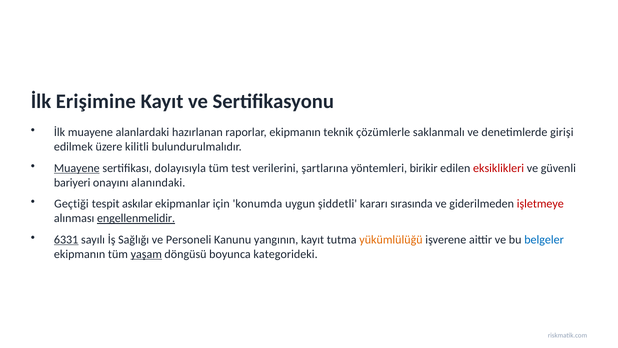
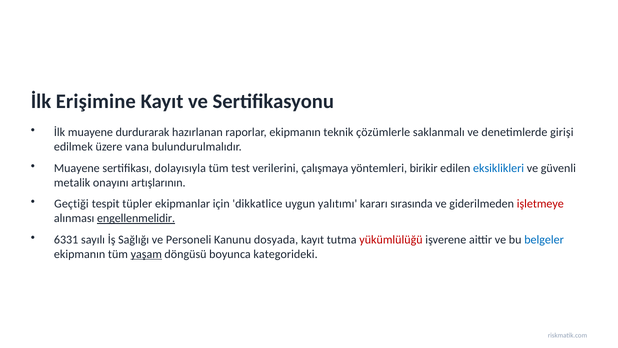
alanlardaki: alanlardaki -> durdurarak
kilitli: kilitli -> vana
Muayene at (77, 168) underline: present -> none
şartlarına: şartlarına -> çalışmaya
eksiklikleri colour: red -> blue
bariyeri: bariyeri -> metalik
alanındaki: alanındaki -> artışlarının
askılar: askılar -> tüpler
konumda: konumda -> dikkatlice
şiddetli: şiddetli -> yalıtımı
6331 underline: present -> none
yangının: yangının -> dosyada
yükümlülüğü colour: orange -> red
